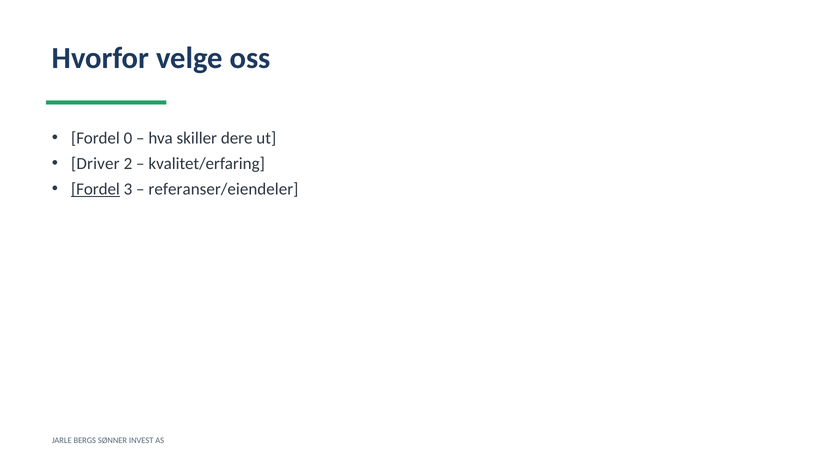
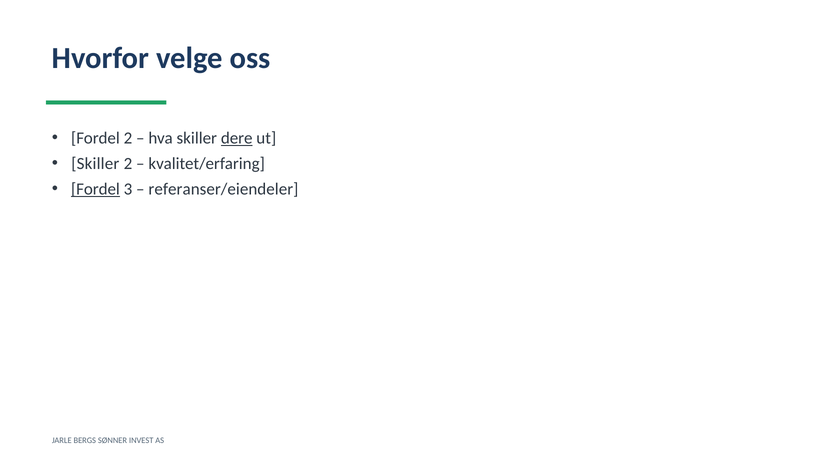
Fordel 0: 0 -> 2
dere underline: none -> present
Driver at (95, 164): Driver -> Skiller
